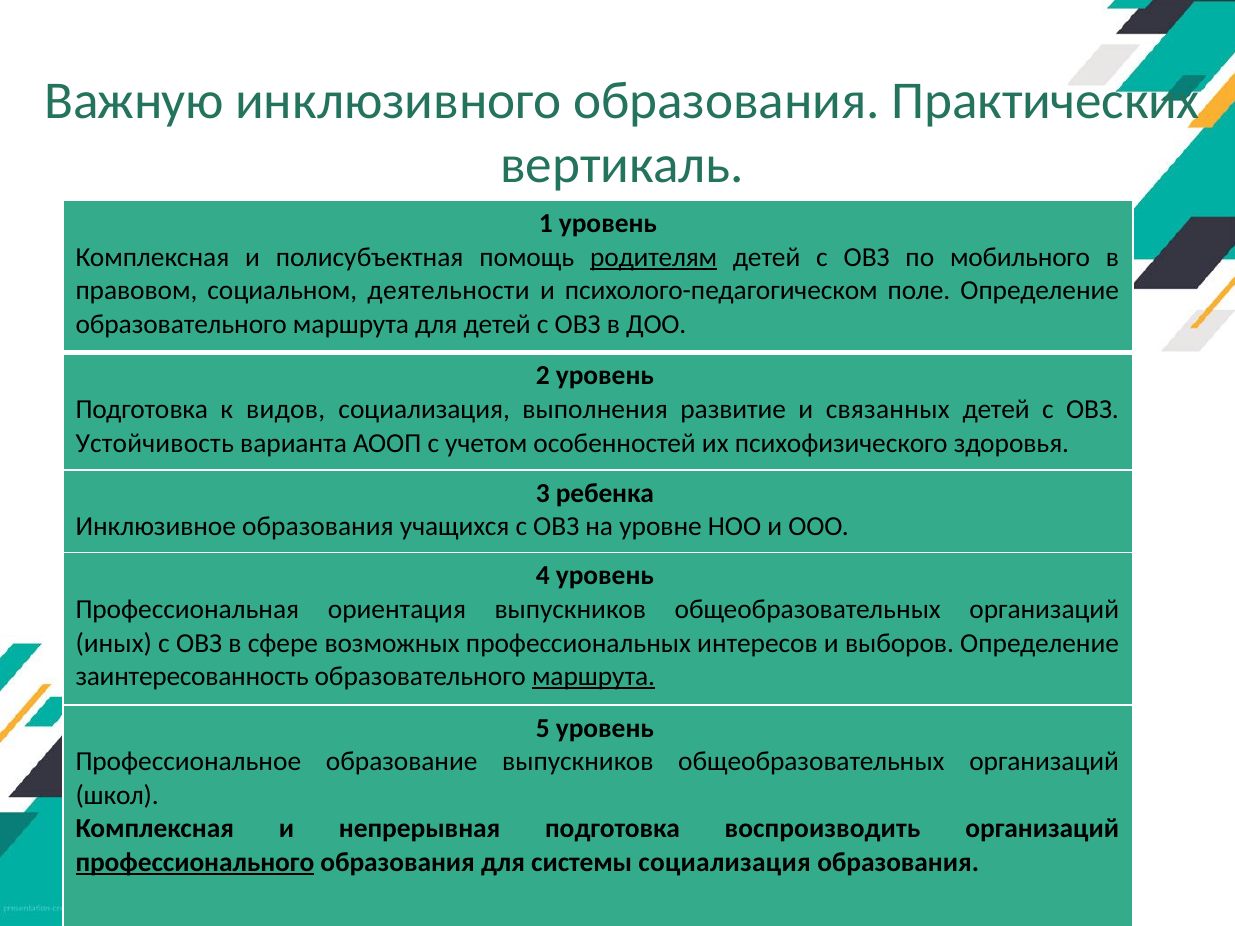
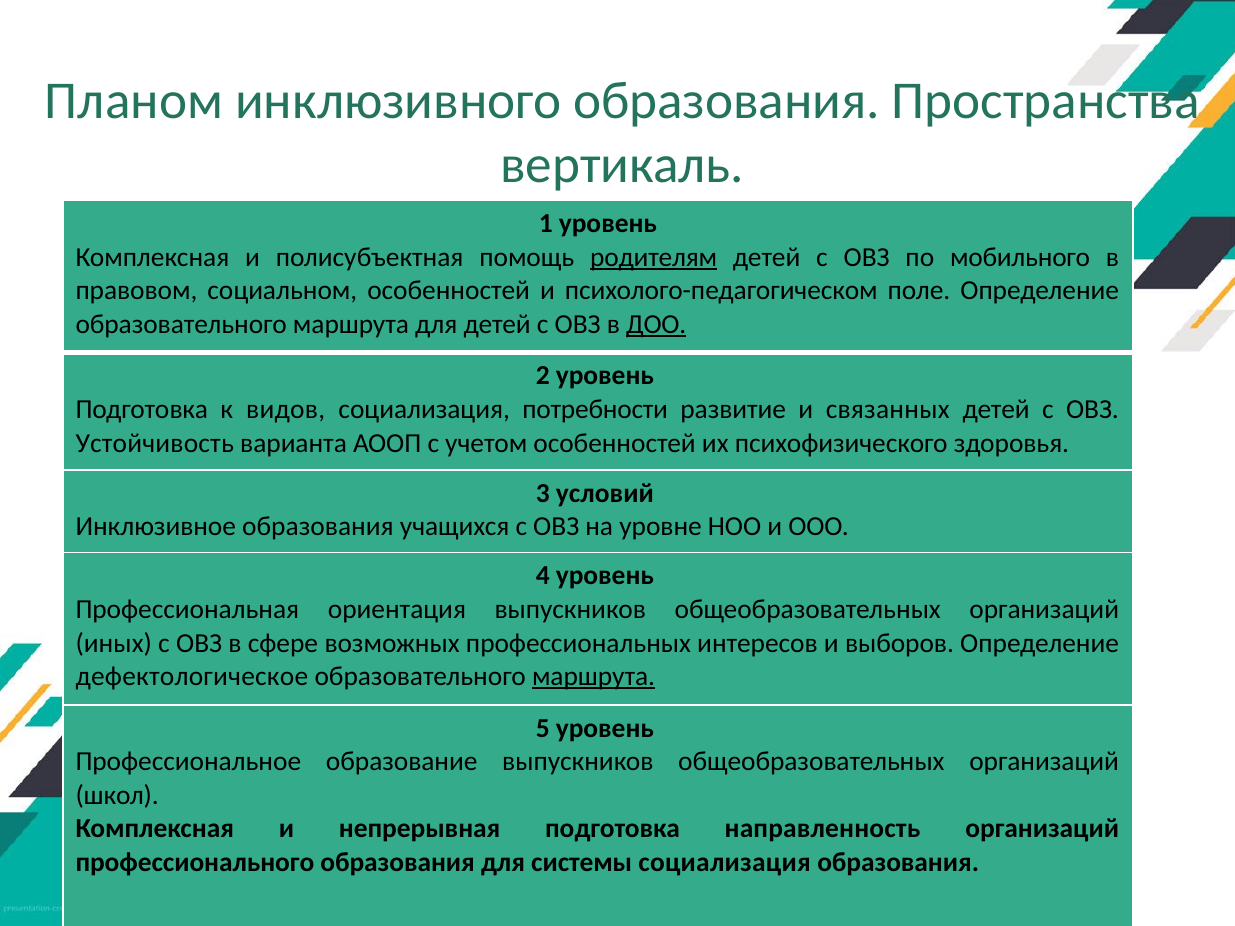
Важную: Важную -> Планом
Практических: Практических -> Пространства
социальном деятельности: деятельности -> особенностей
ДОО underline: none -> present
выполнения: выполнения -> потребности
ребенка: ребенка -> условий
заинтересованность: заинтересованность -> дефектологическое
воспроизводить: воспроизводить -> направленность
профессионального underline: present -> none
